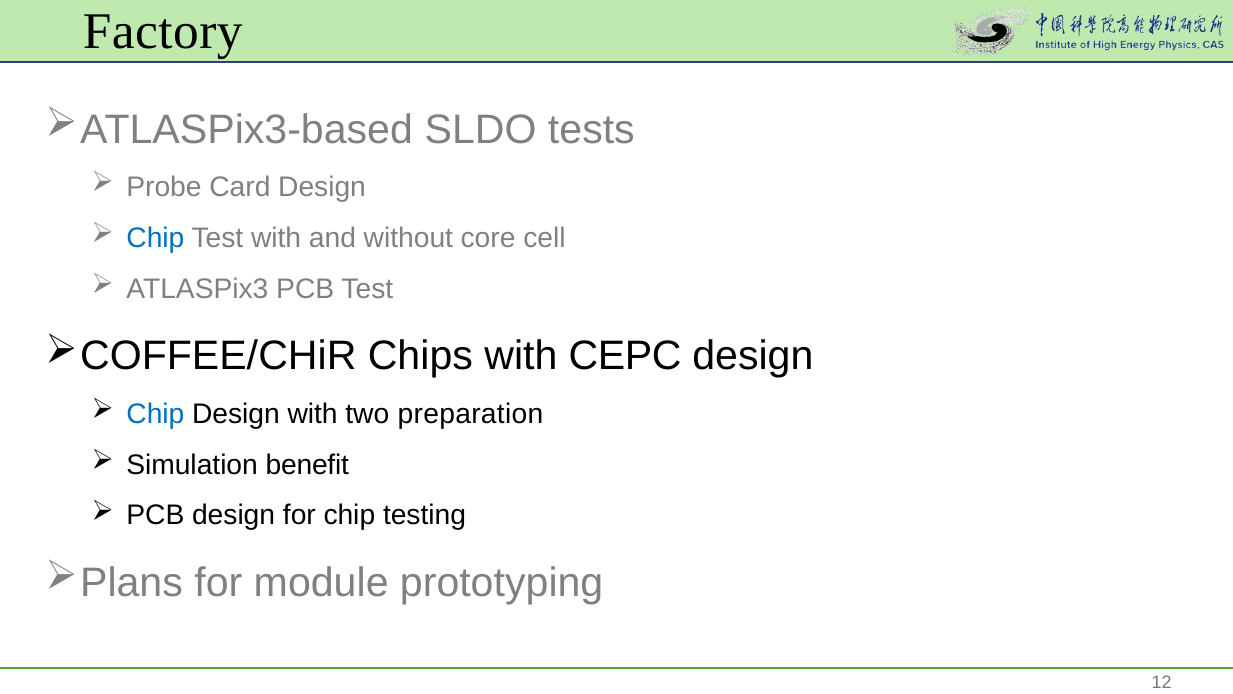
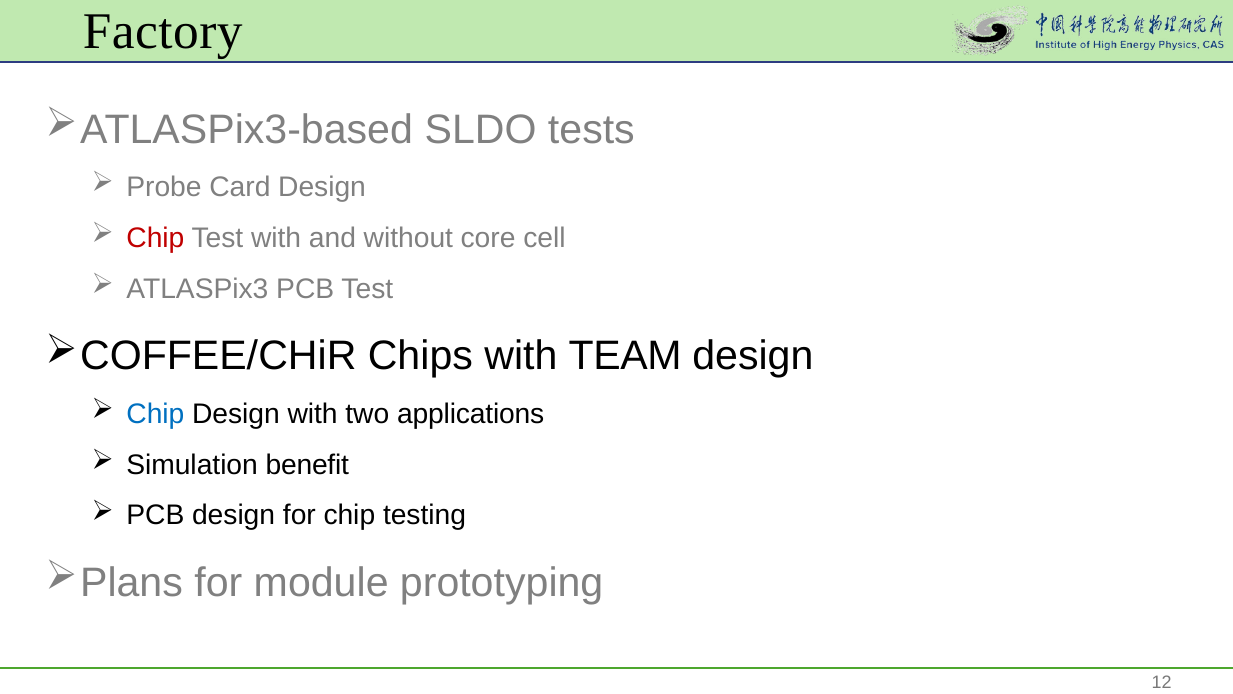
Chip at (155, 238) colour: blue -> red
CEPC: CEPC -> TEAM
preparation: preparation -> applications
